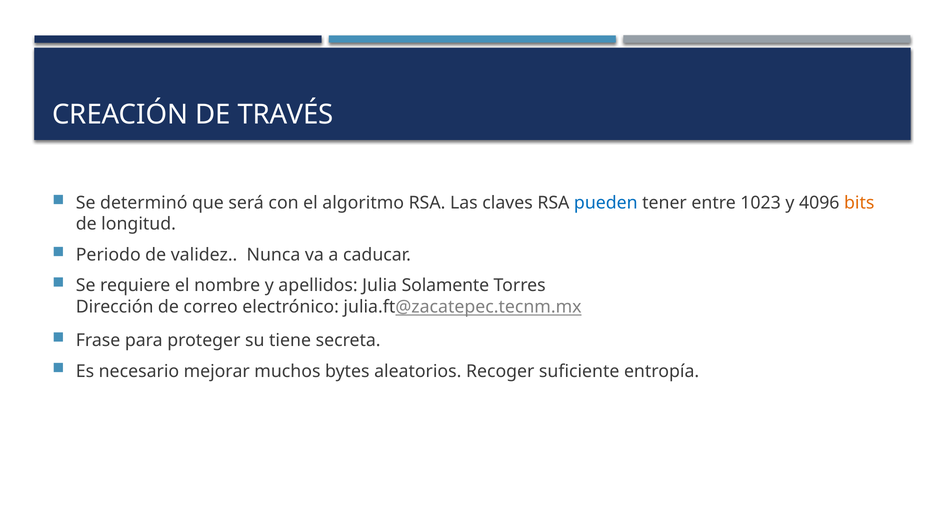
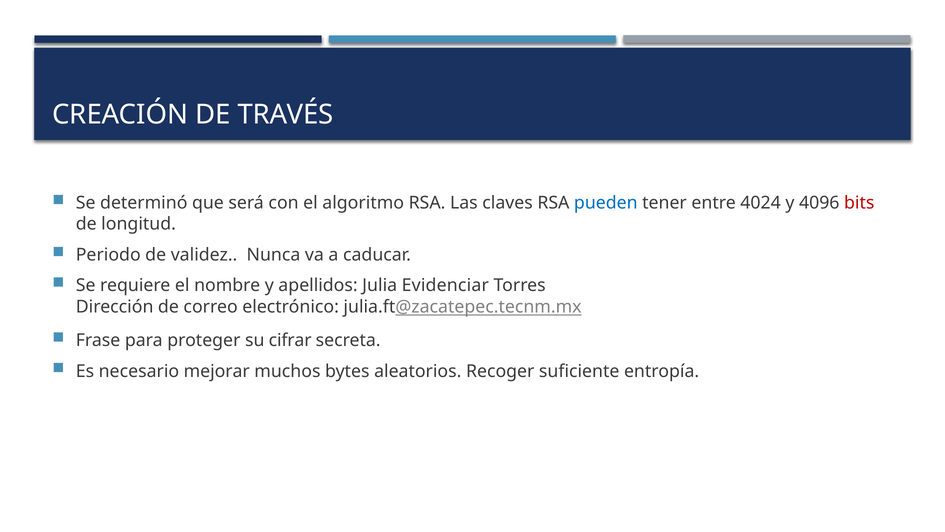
1023: 1023 -> 4024
bits colour: orange -> red
Solamente: Solamente -> Evidenciar
tiene: tiene -> cifrar
